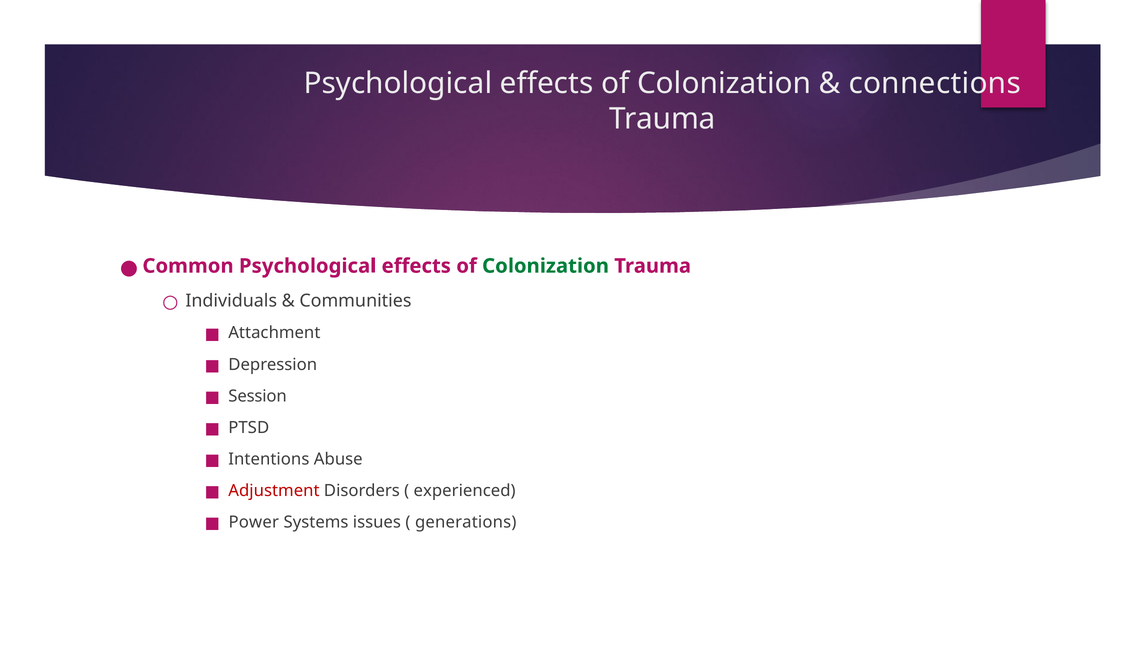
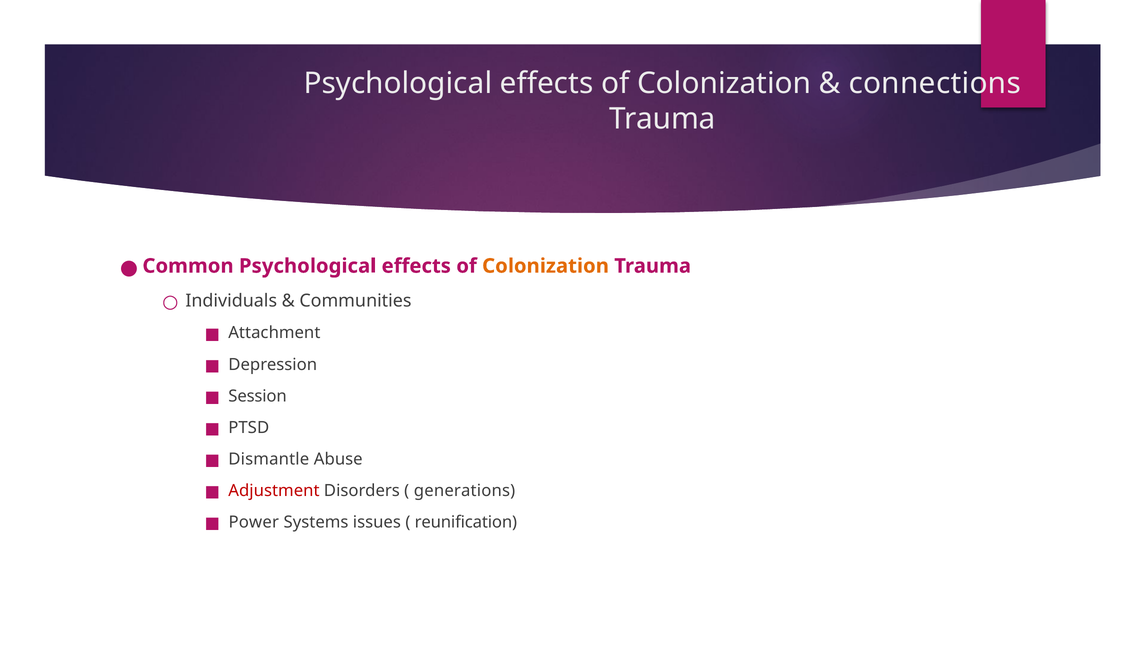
Colonization at (546, 266) colour: green -> orange
Intentions: Intentions -> Dismantle
experienced: experienced -> generations
generations: generations -> reunification
